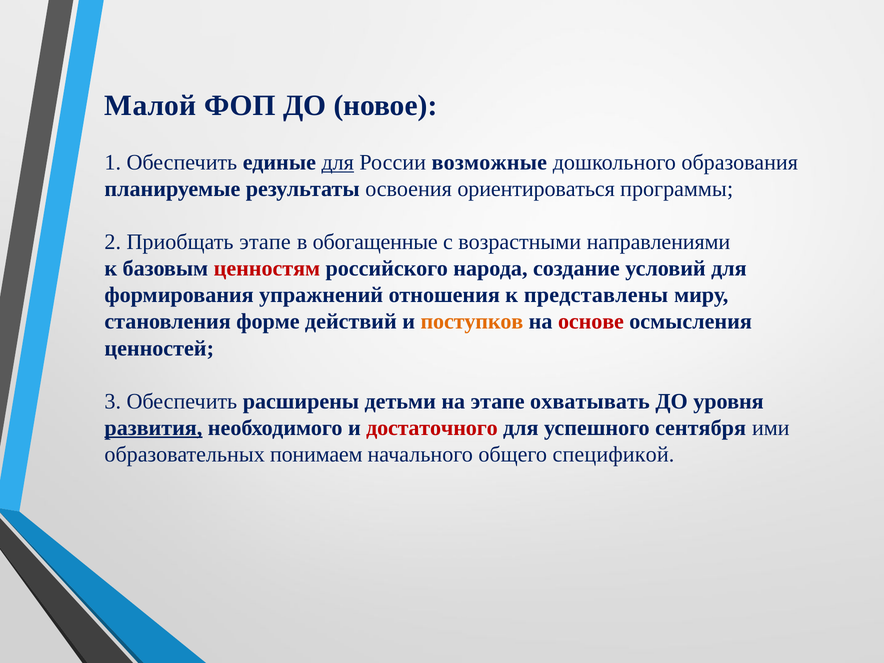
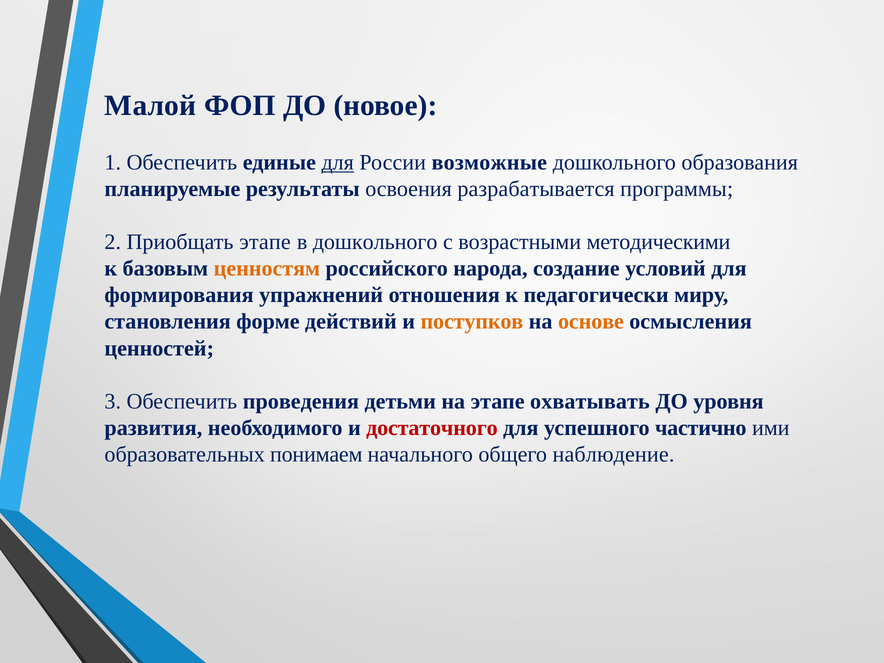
ориентироваться: ориентироваться -> разрабатывается
в обогащенные: обогащенные -> дошкольного
направлениями: направлениями -> методическими
ценностям colour: red -> orange
представлены: представлены -> педагогически
основе colour: red -> orange
расширены: расширены -> проведения
развития underline: present -> none
сентября: сентября -> частично
спецификой: спецификой -> наблюдение
